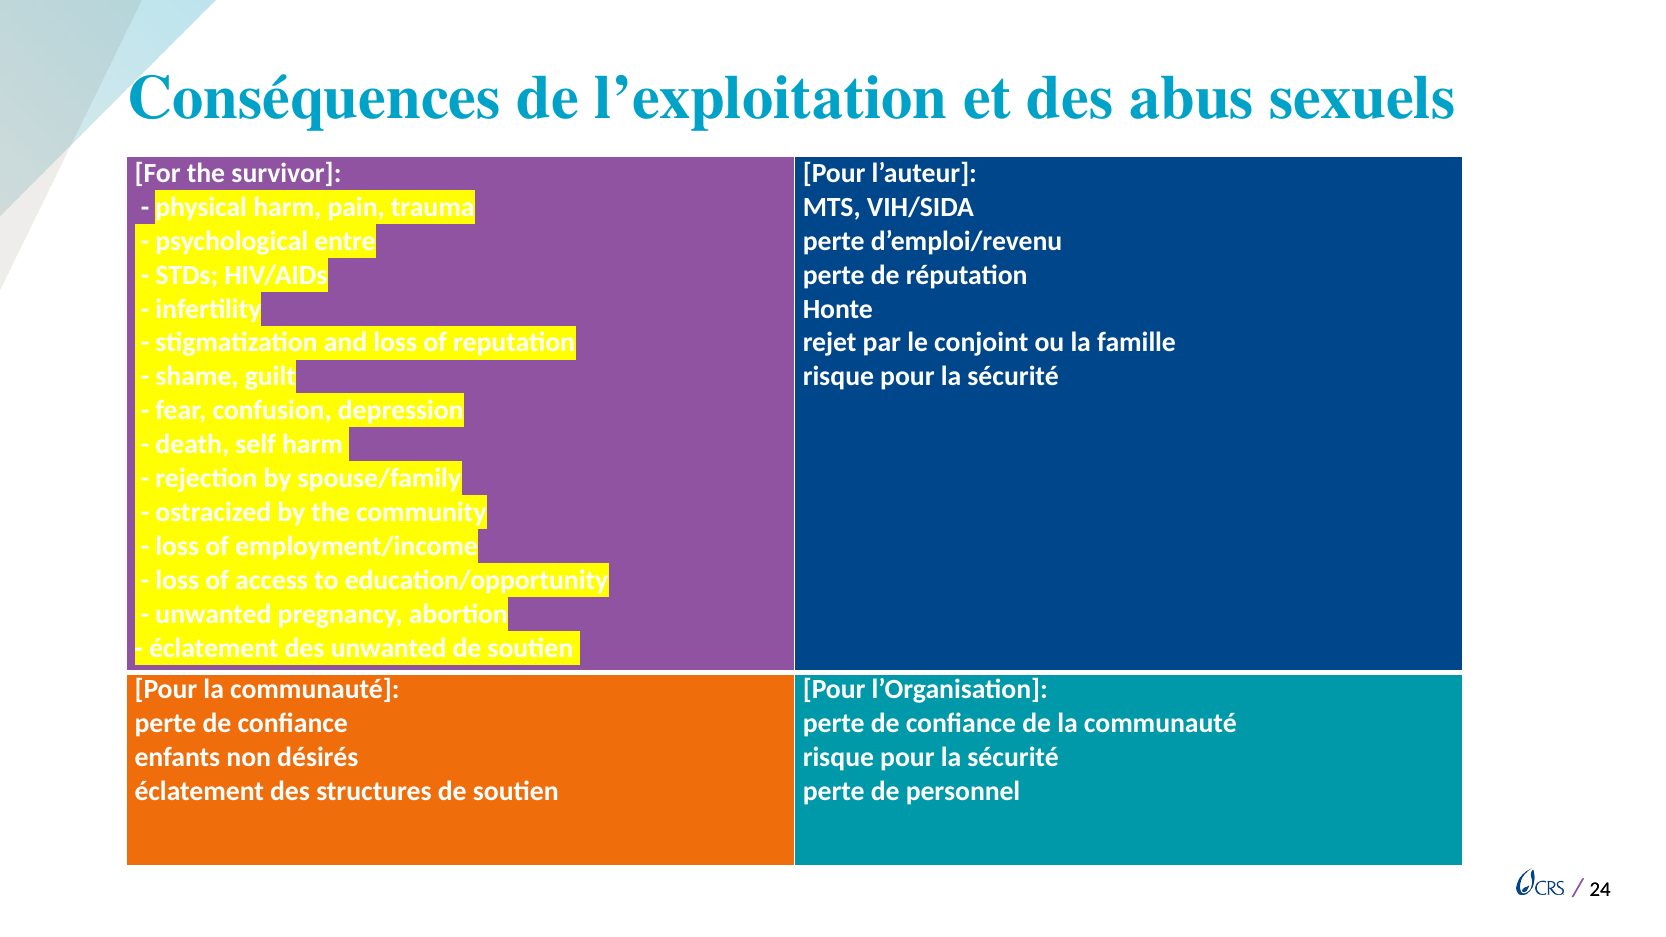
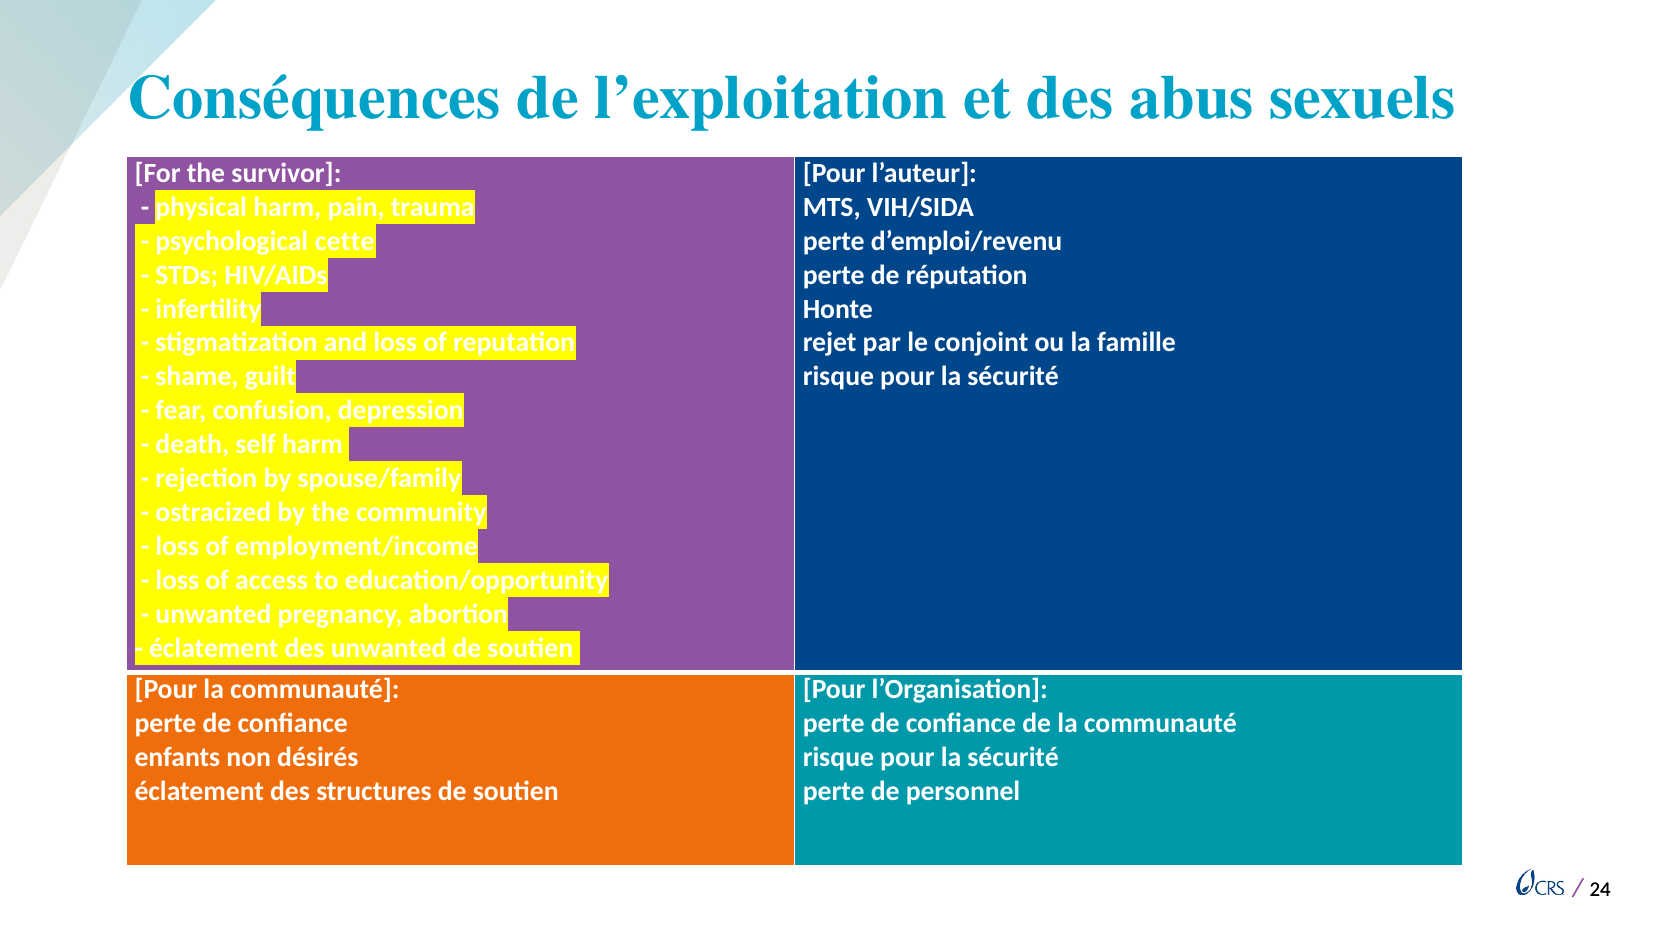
entre: entre -> cette
